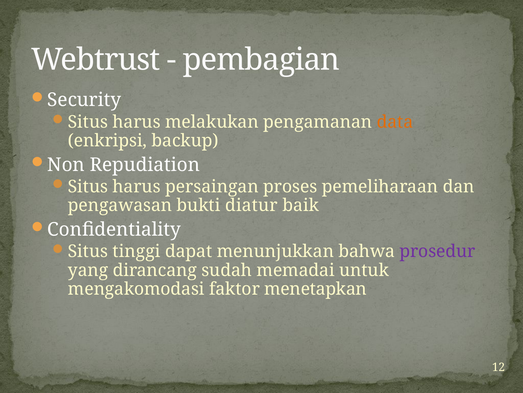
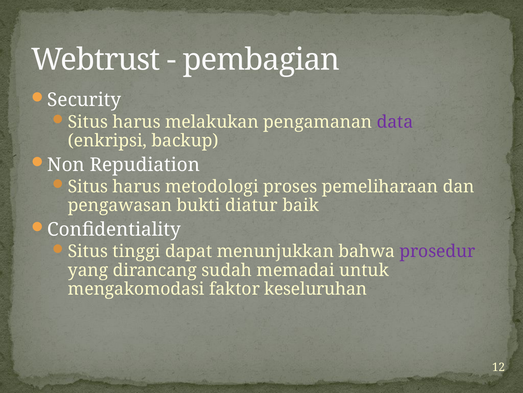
data colour: orange -> purple
persaingan: persaingan -> metodologi
menetapkan: menetapkan -> keseluruhan
